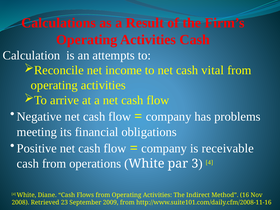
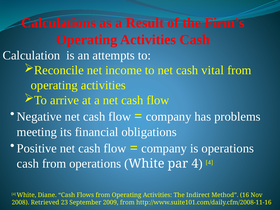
is receivable: receivable -> operations
par 3: 3 -> 4
